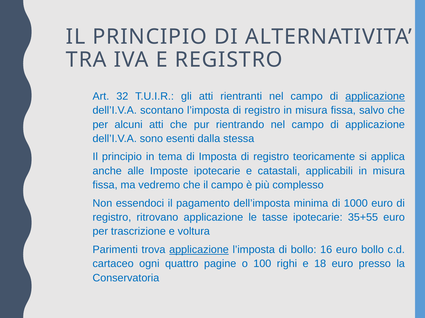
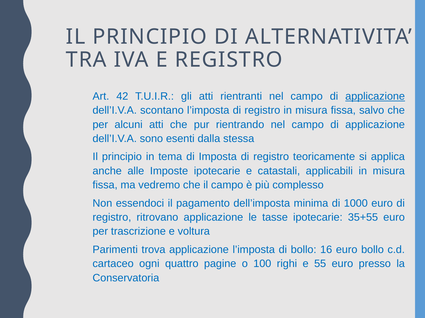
32: 32 -> 42
applicazione at (199, 250) underline: present -> none
18: 18 -> 55
